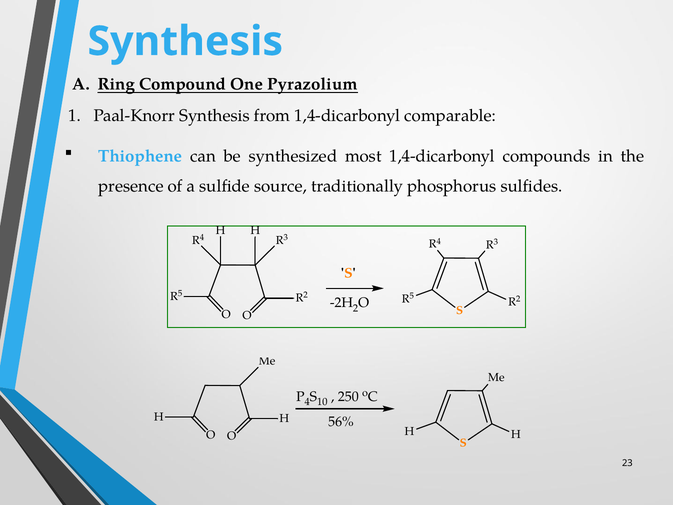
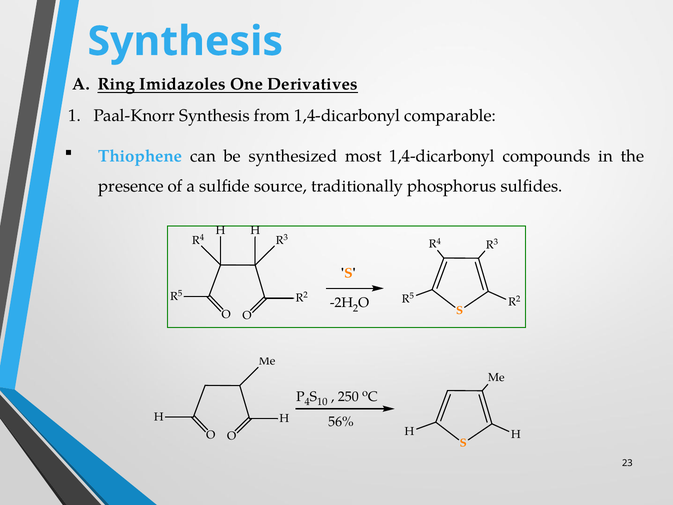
Compound: Compound -> Imidazoles
Pyrazolium: Pyrazolium -> Derivatives
